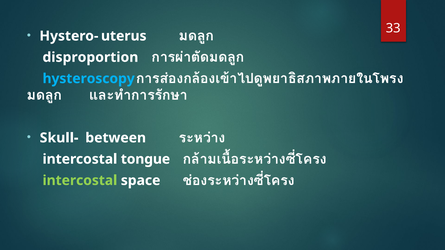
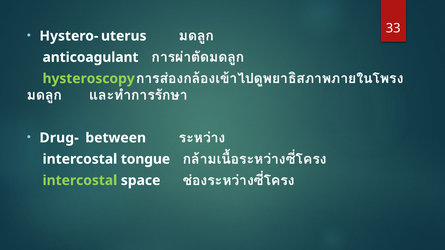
disproportion: disproportion -> anticoagulant
hysteroscopy colour: light blue -> light green
Skull-: Skull- -> Drug-
